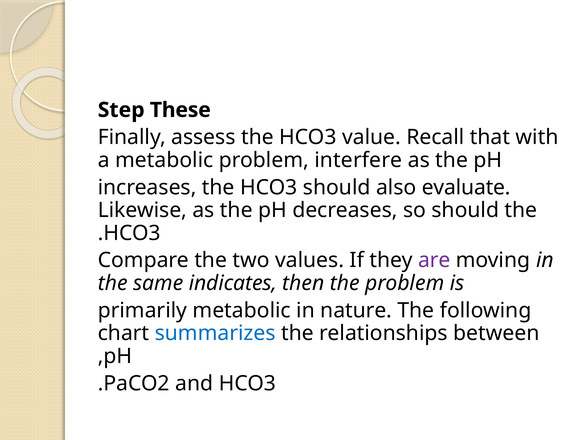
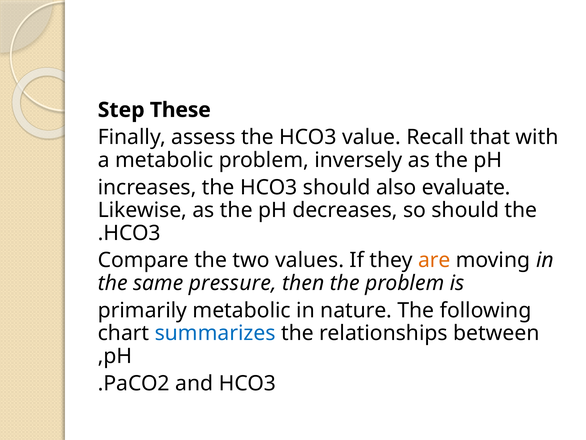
interfere: interfere -> inversely
are colour: purple -> orange
indicates: indicates -> pressure
